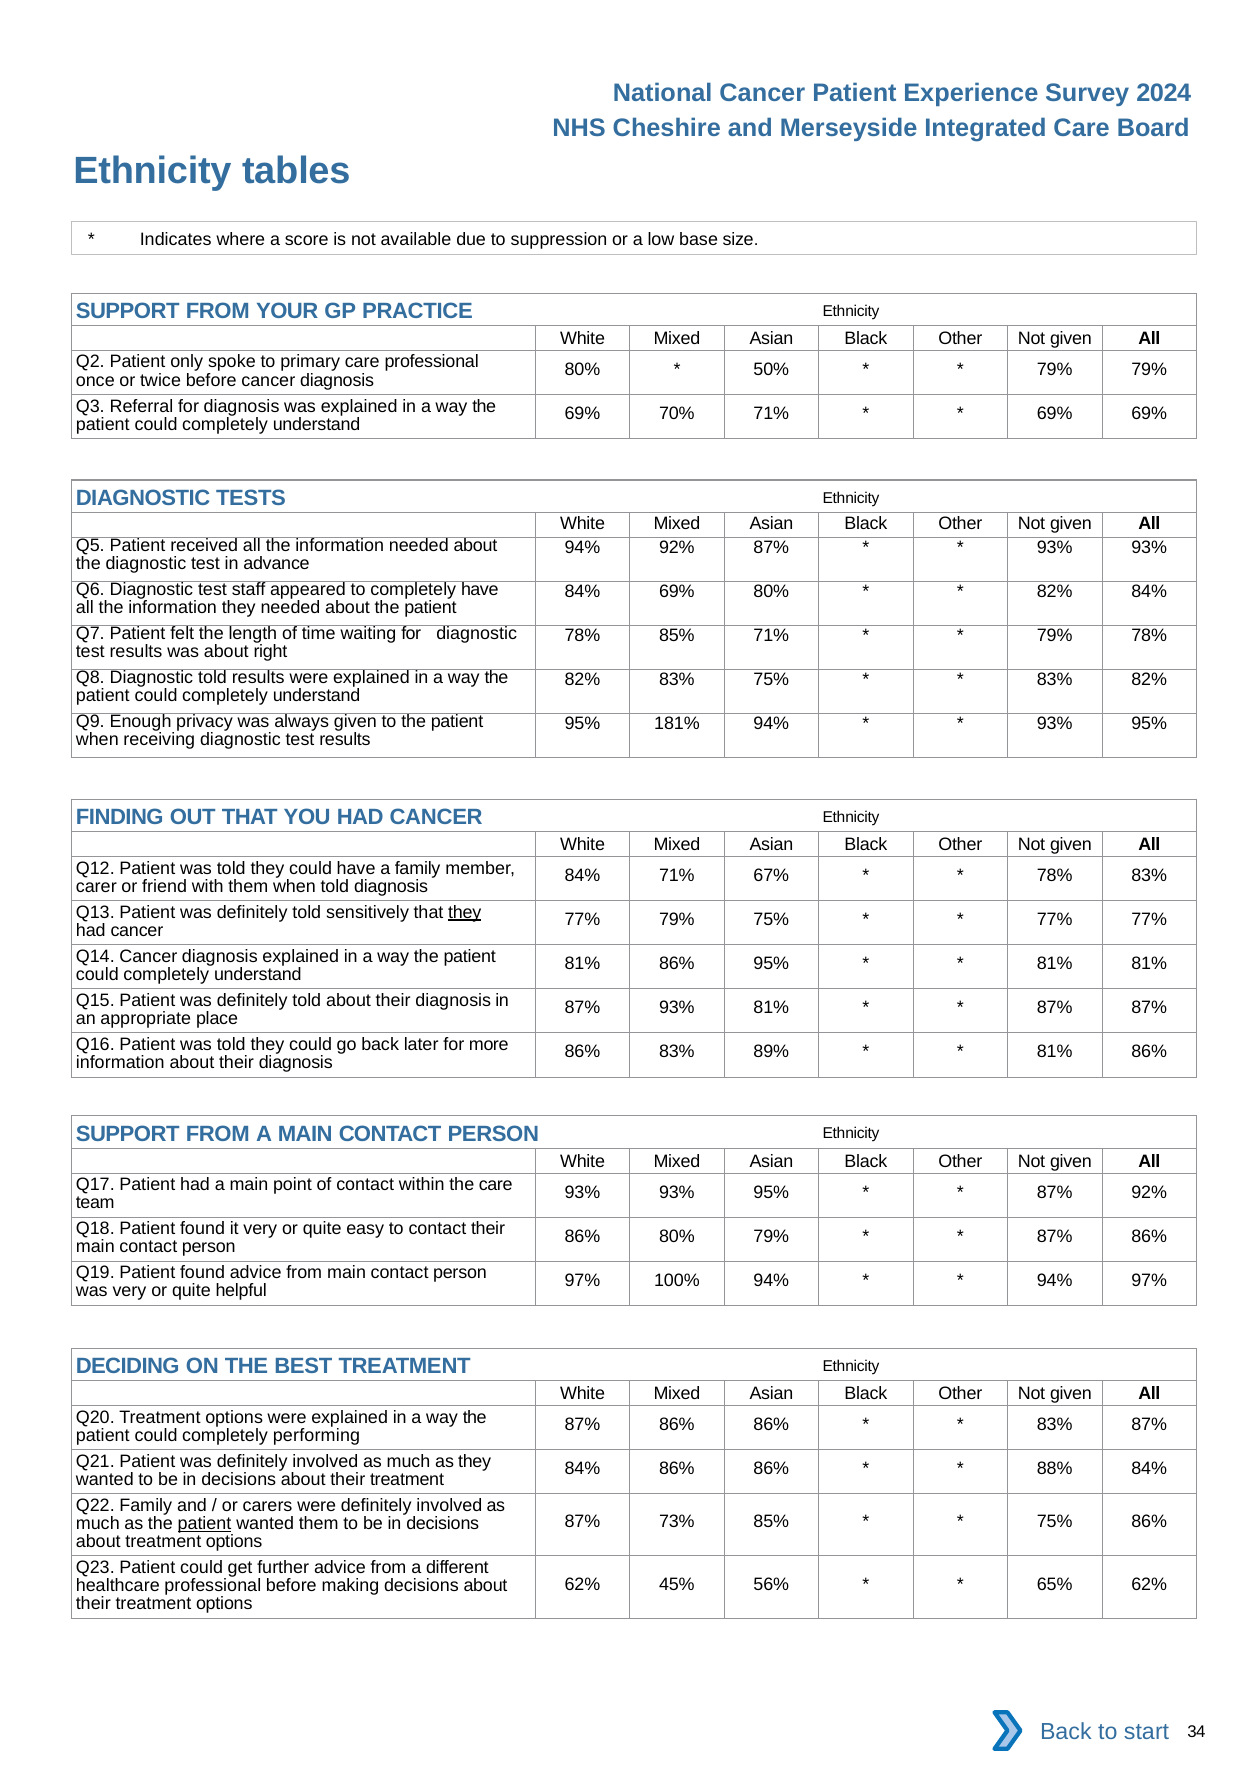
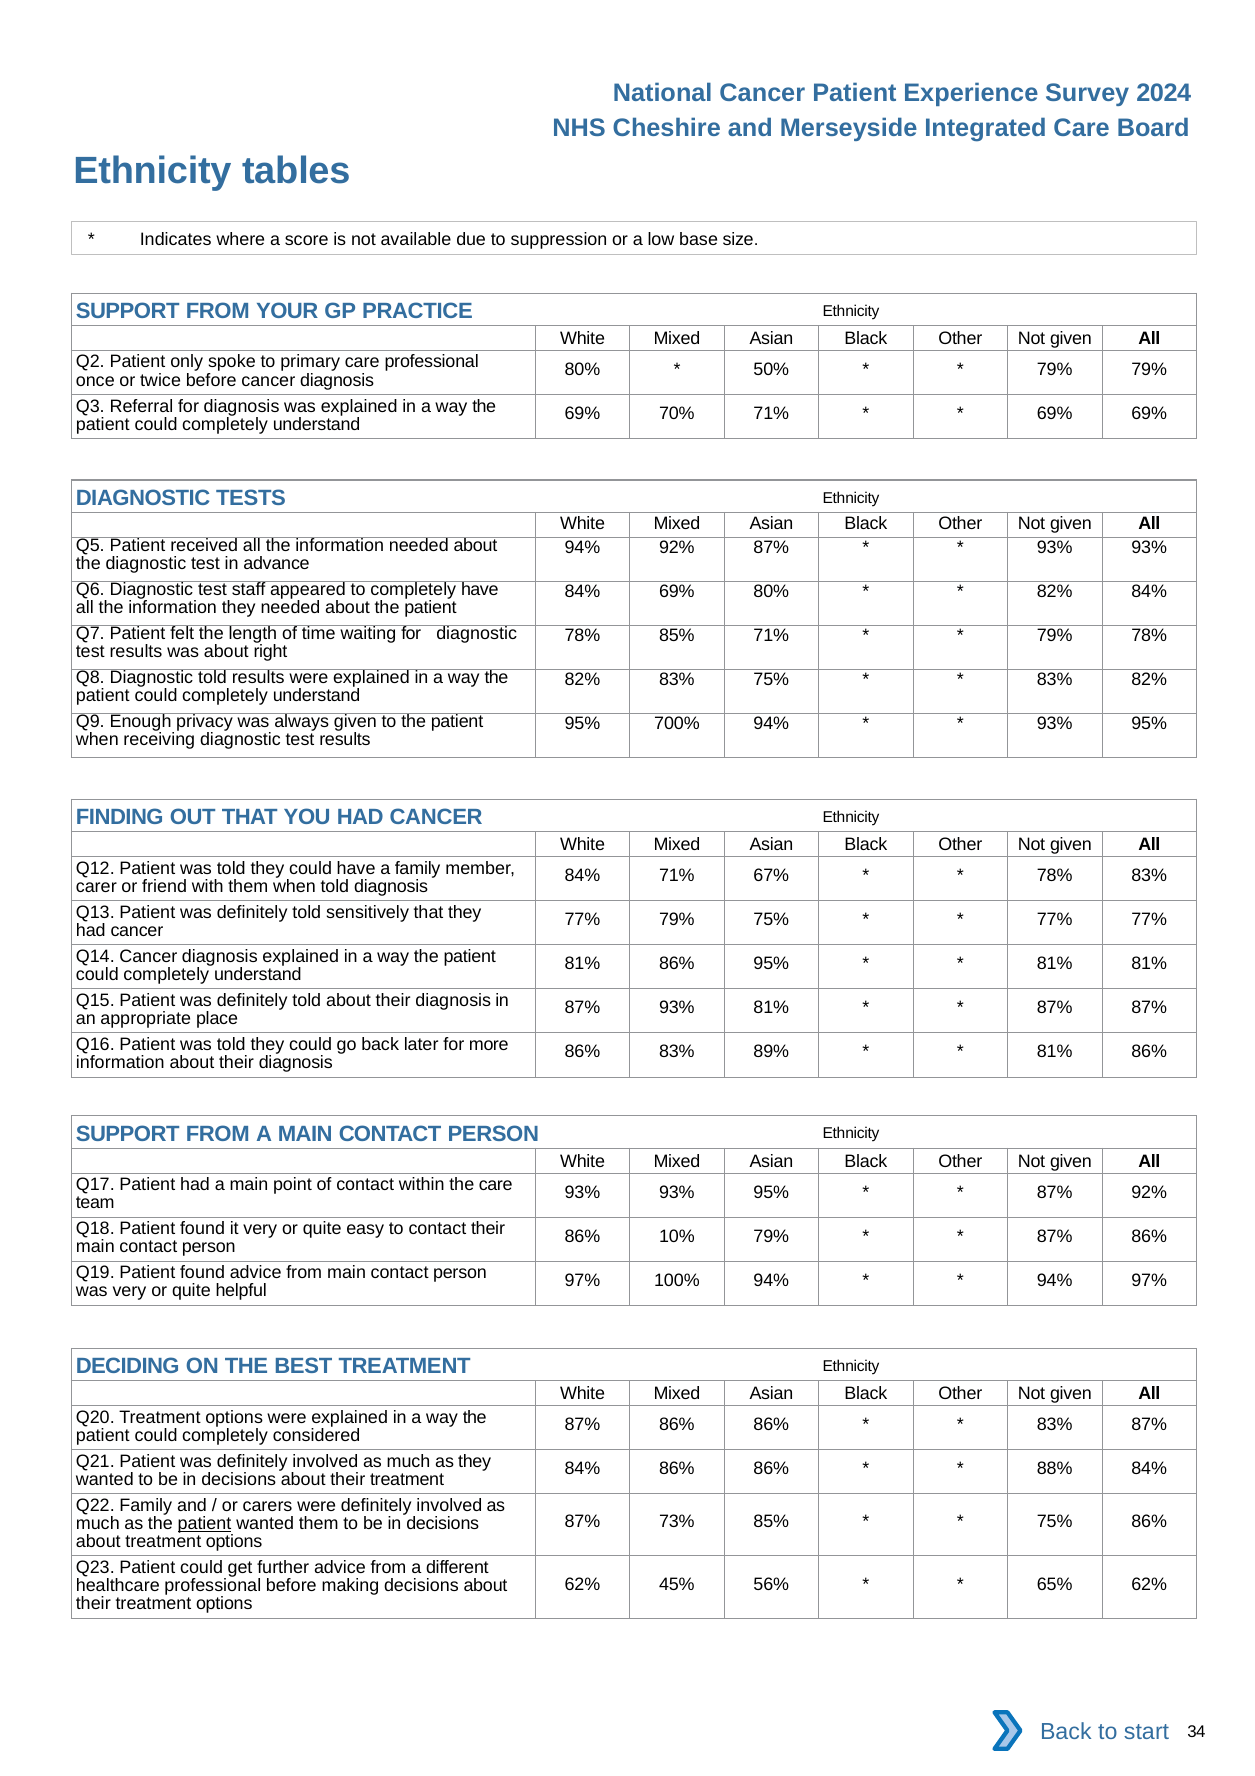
181%: 181% -> 700%
they at (465, 912) underline: present -> none
86% 80%: 80% -> 10%
performing: performing -> considered
